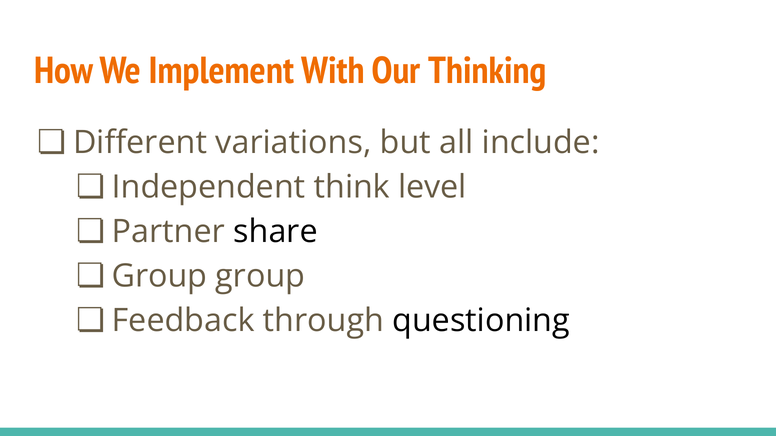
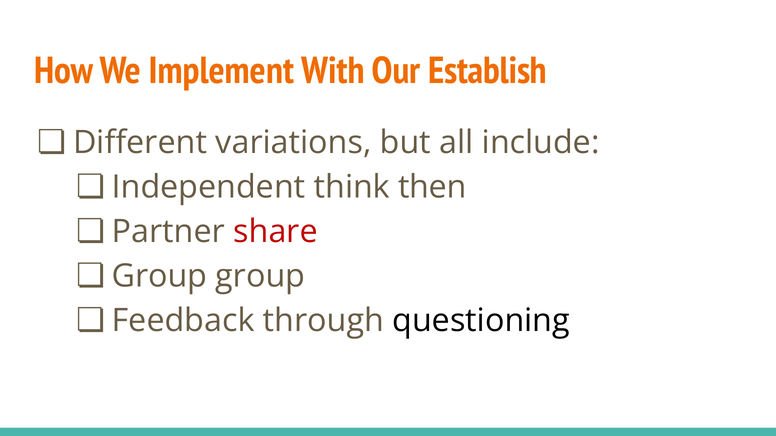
Thinking: Thinking -> Establish
level: level -> then
share colour: black -> red
